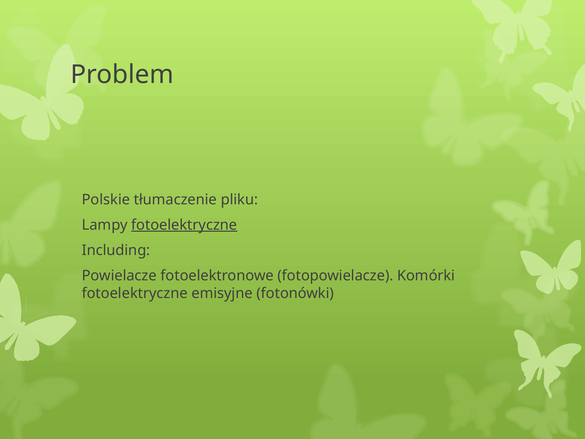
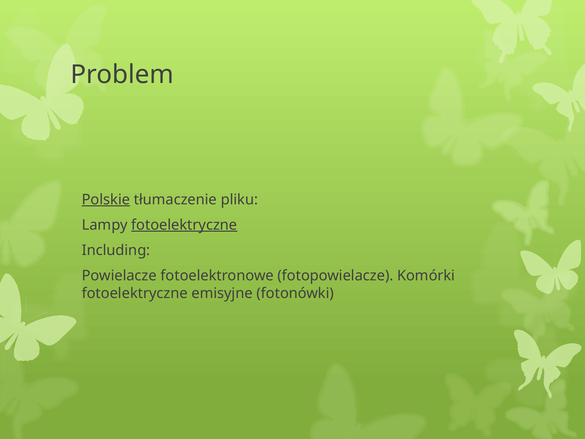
Polskie underline: none -> present
